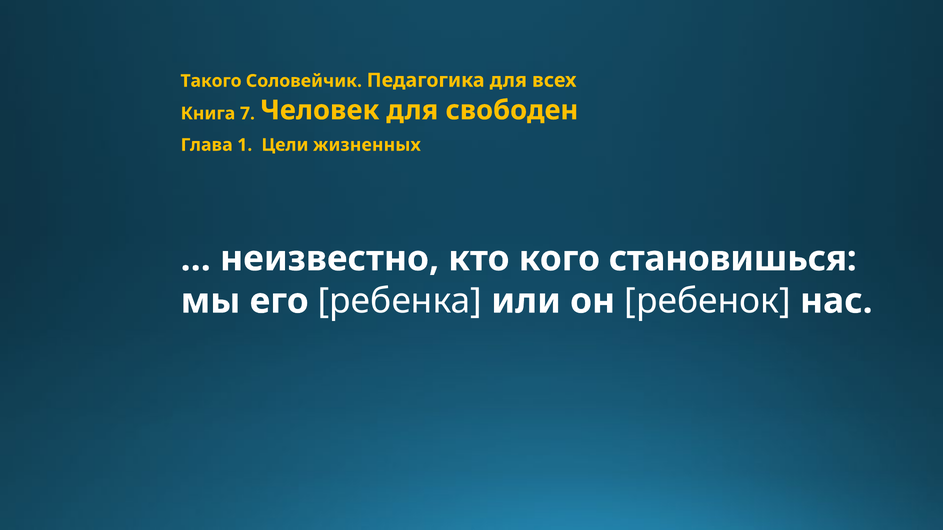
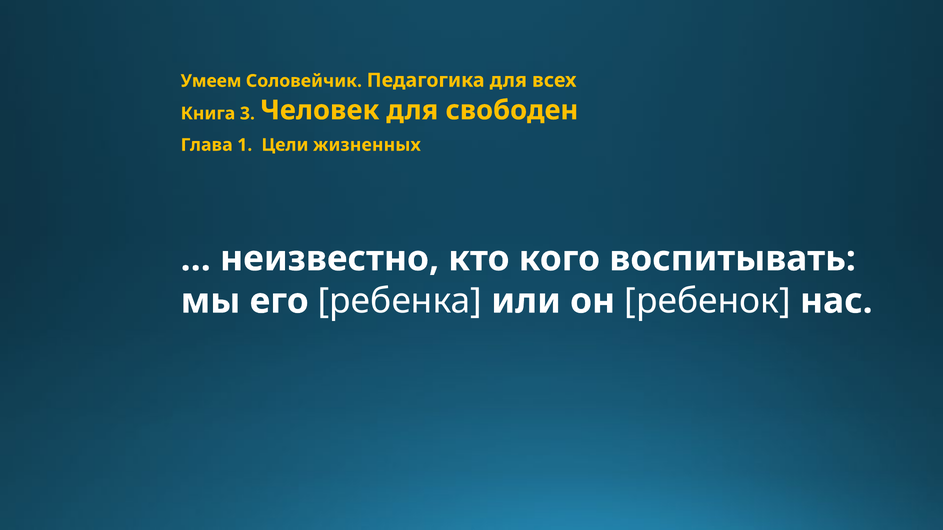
Такого: Такого -> Умеем
7: 7 -> 3
становишься: становишься -> воспитывать
